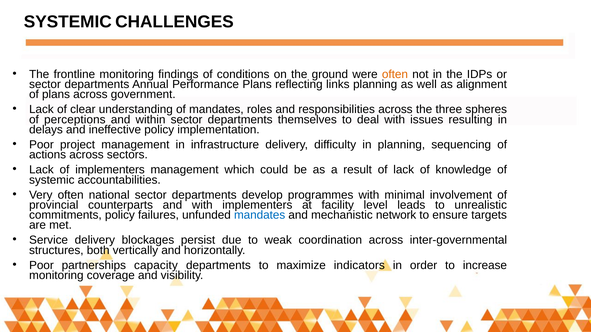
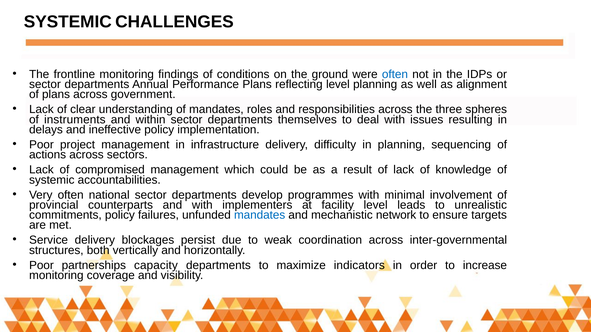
often at (395, 74) colour: orange -> blue
reflecting links: links -> level
perceptions: perceptions -> instruments
of implementers: implementers -> compromised
